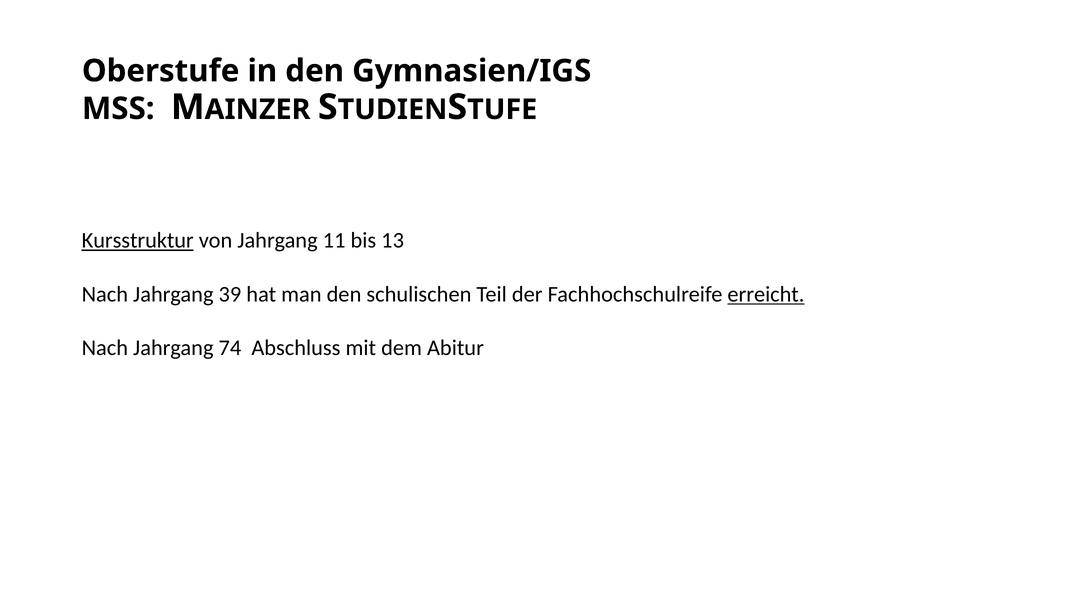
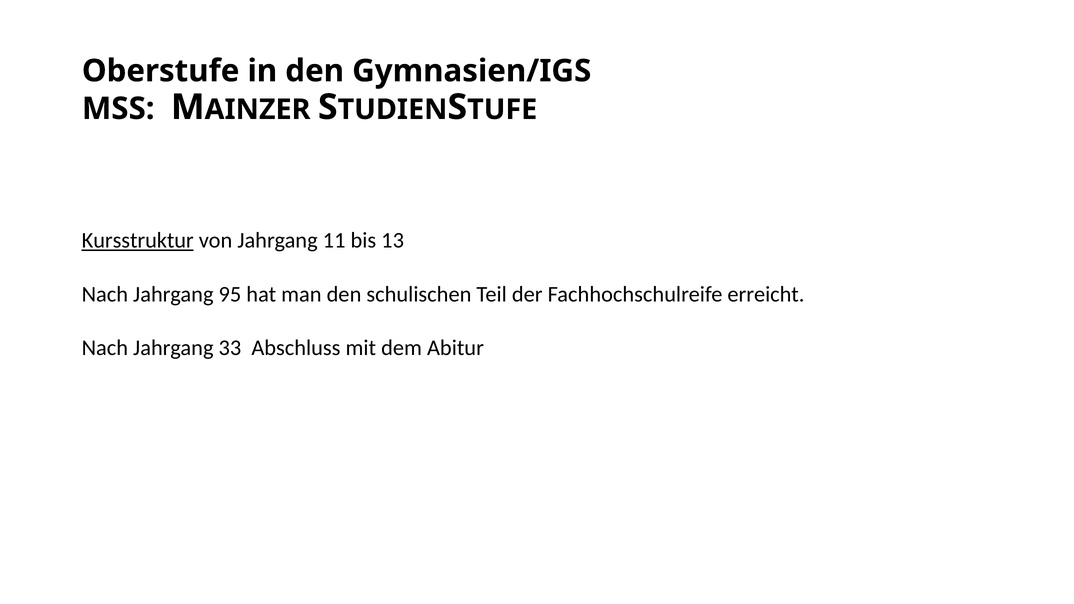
39: 39 -> 95
erreicht underline: present -> none
74: 74 -> 33
